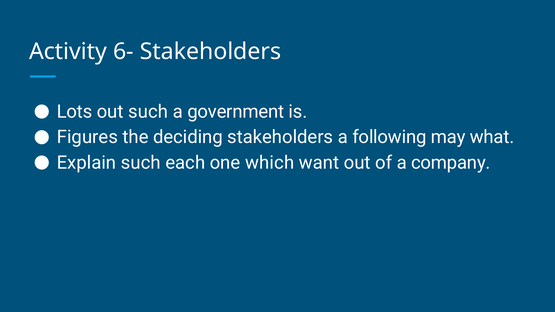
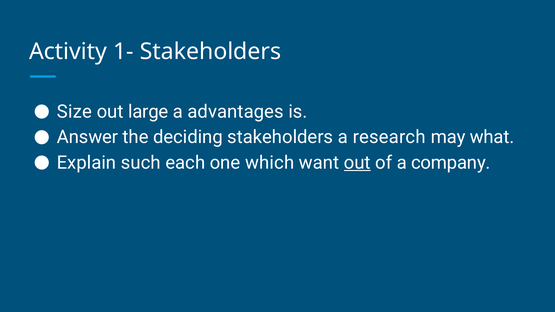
6-: 6- -> 1-
Lots: Lots -> Size
out such: such -> large
government: government -> advantages
Figures: Figures -> Answer
following: following -> research
out at (357, 163) underline: none -> present
